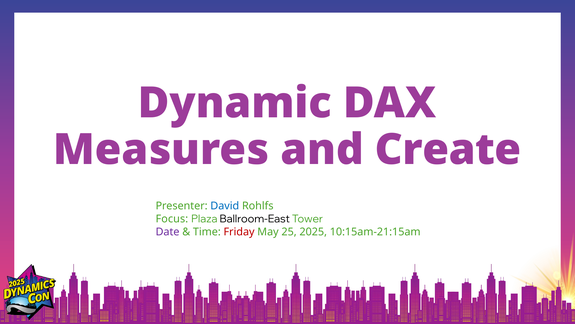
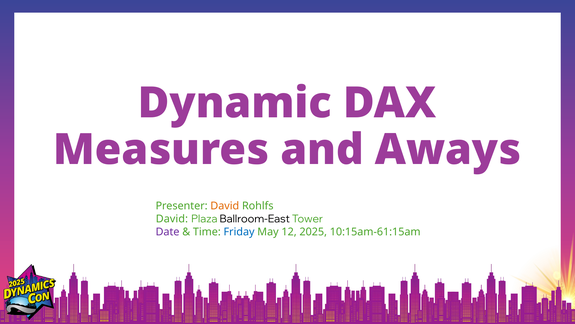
Create: Create -> Aways
David at (225, 206) colour: blue -> orange
Focus at (172, 218): Focus -> David
Friday colour: red -> blue
25: 25 -> 12
10:15am-21:15am: 10:15am-21:15am -> 10:15am-61:15am
